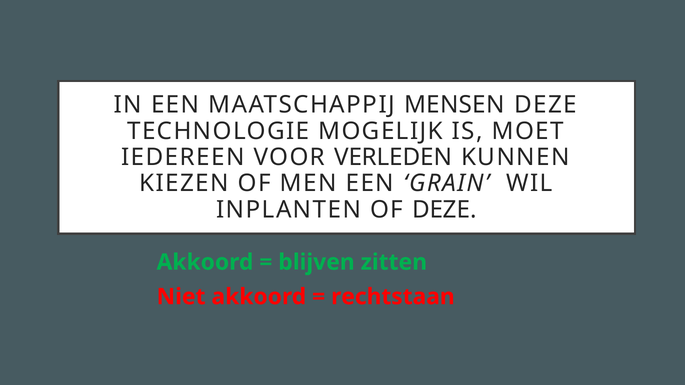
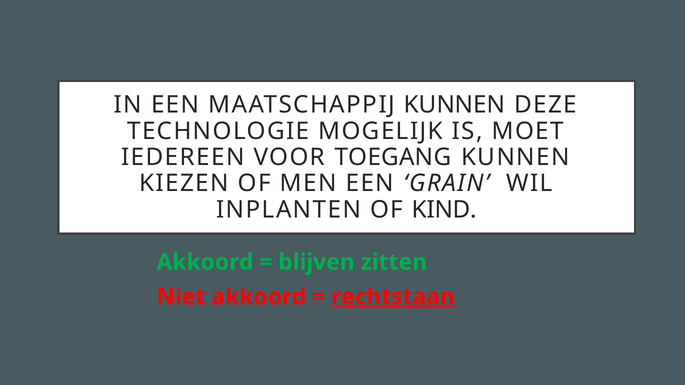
MAATSCHAPPIJ MENSEN: MENSEN -> KUNNEN
VERLEDEN: VERLEDEN -> TOEGANG
OF DEZE: DEZE -> KIND
rechtstaan underline: none -> present
